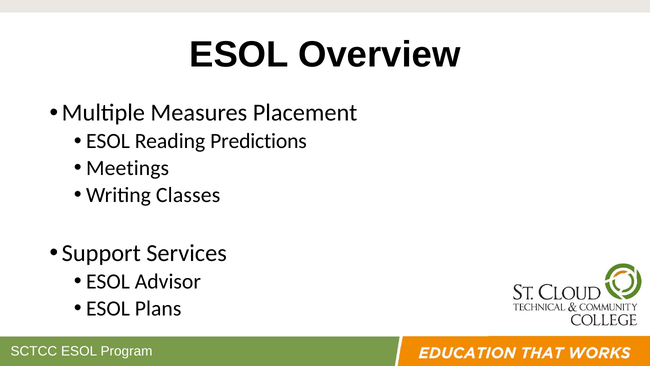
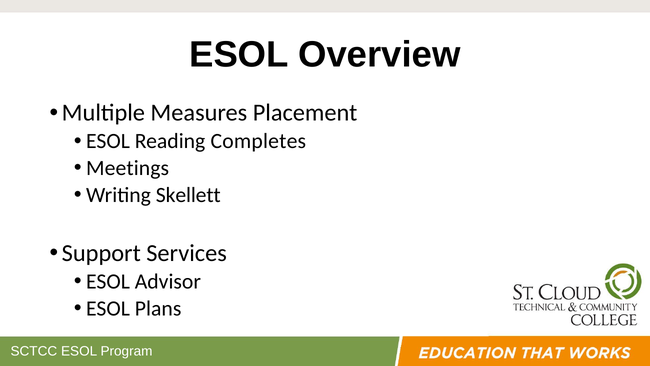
Predictions: Predictions -> Completes
Classes: Classes -> Skellett
